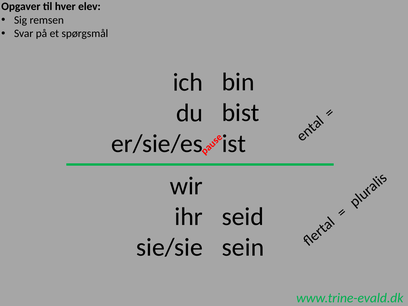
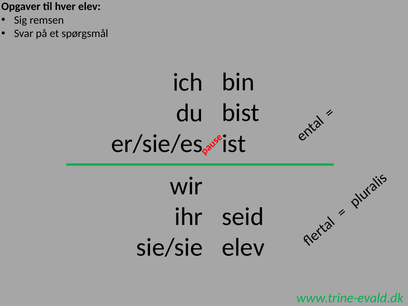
sein at (243, 248): sein -> elev
